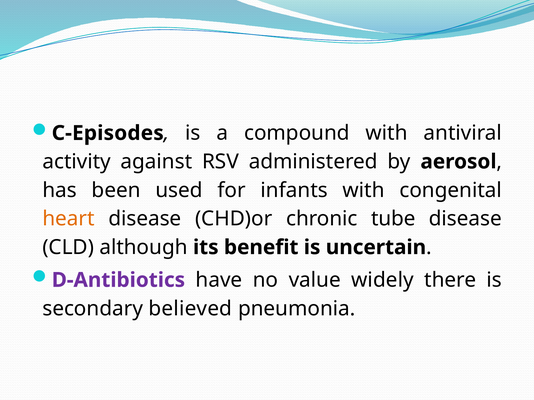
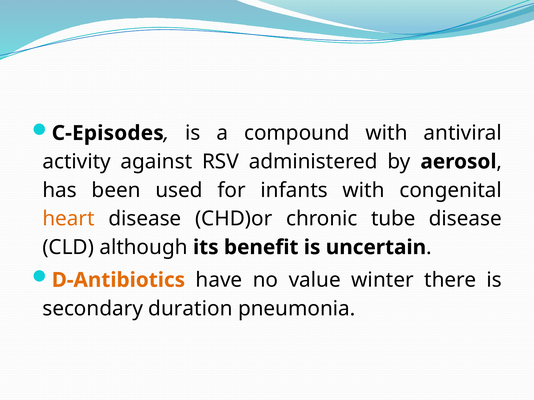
D-Antibiotics colour: purple -> orange
widely: widely -> winter
believed: believed -> duration
